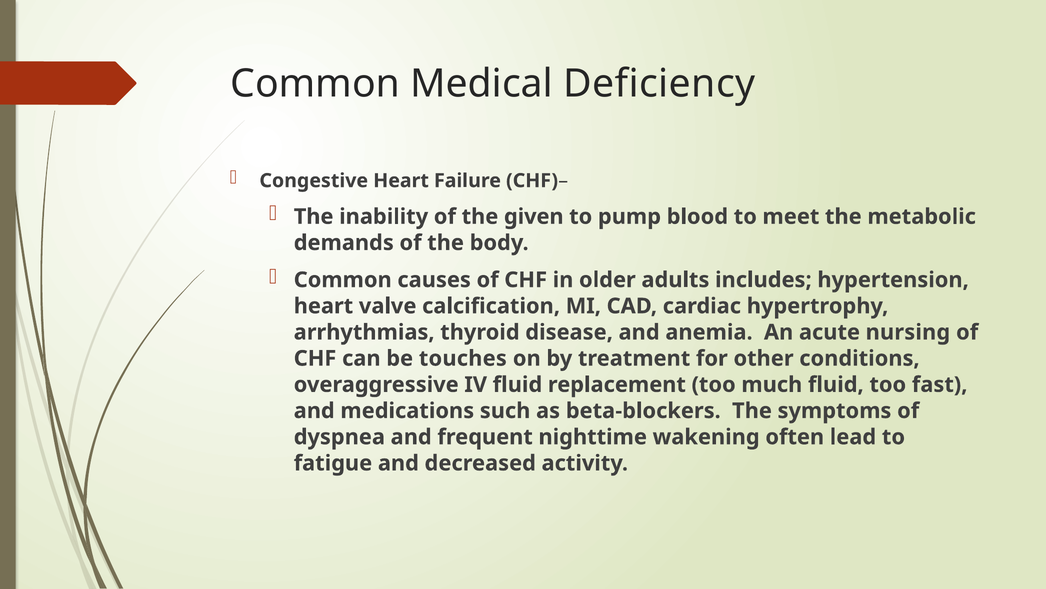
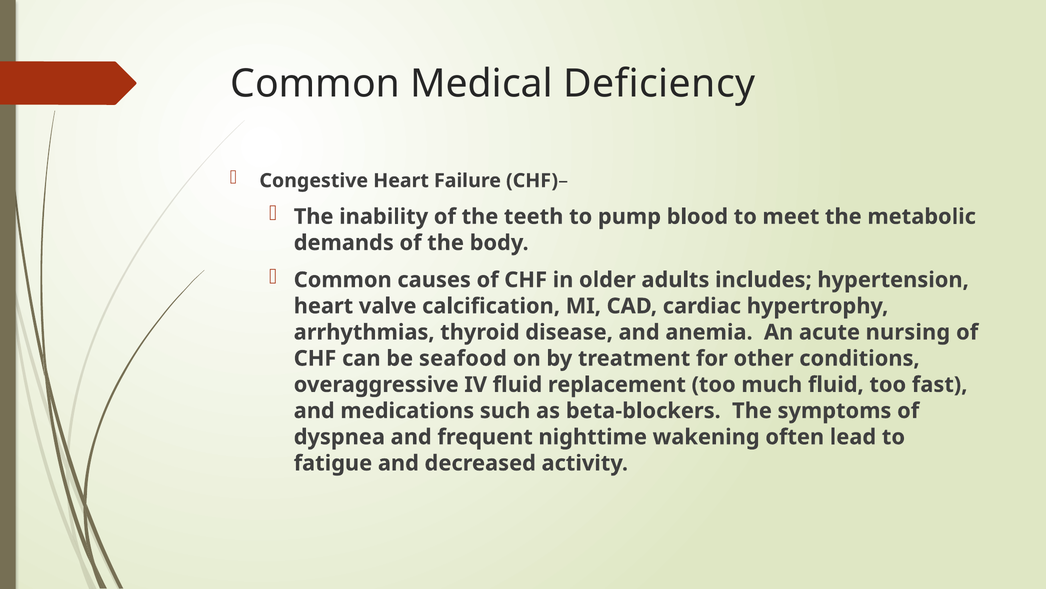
given: given -> teeth
touches: touches -> seafood
